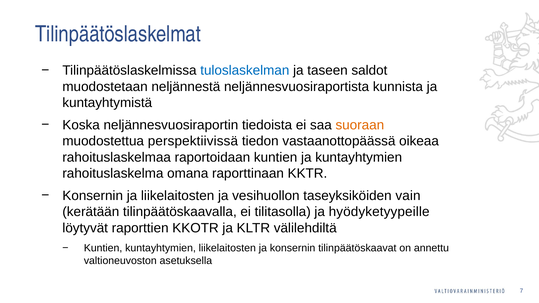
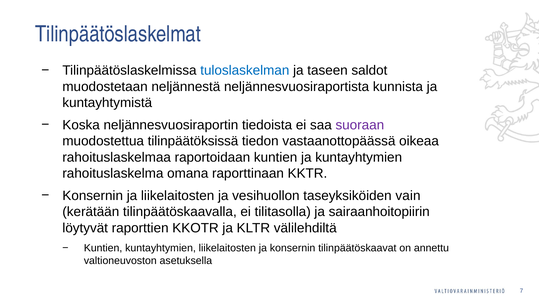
suoraan colour: orange -> purple
perspektiivissä: perspektiivissä -> tilinpäätöksissä
hyödyketyypeille: hyödyketyypeille -> sairaanhoitopiirin
